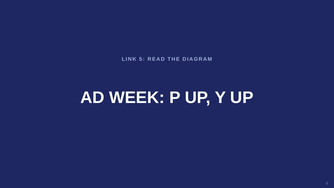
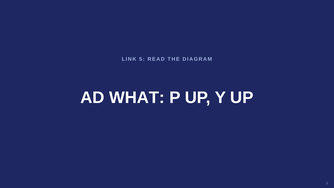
WEEK: WEEK -> WHAT
